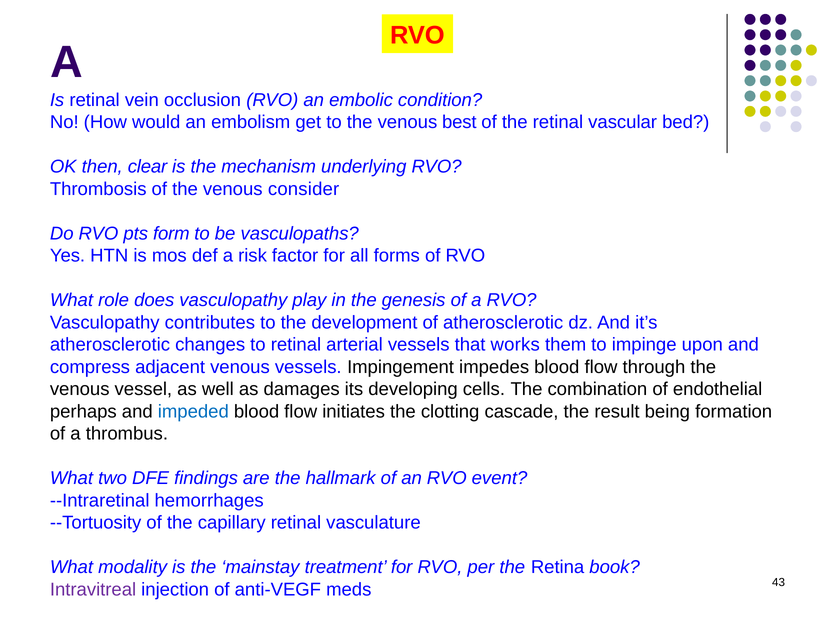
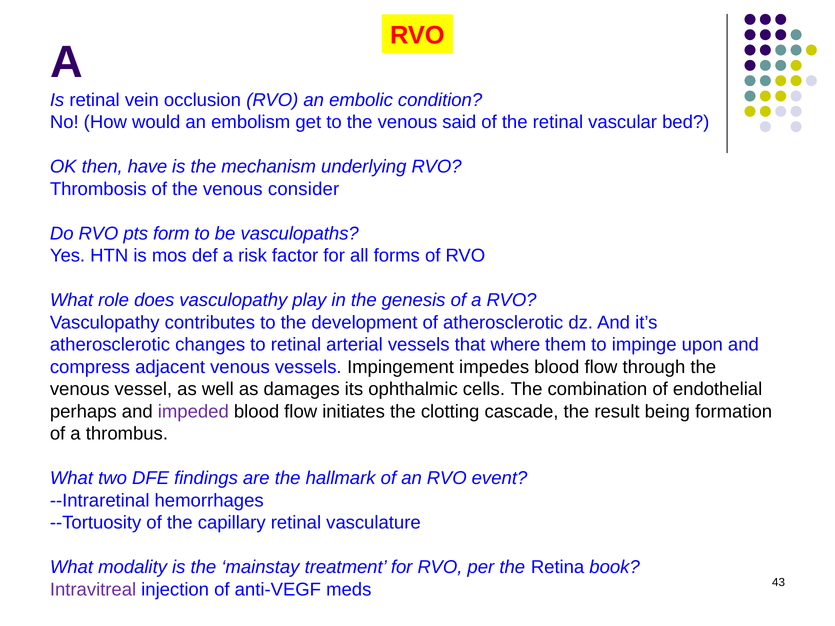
best: best -> said
clear: clear -> have
works: works -> where
developing: developing -> ophthalmic
impeded colour: blue -> purple
